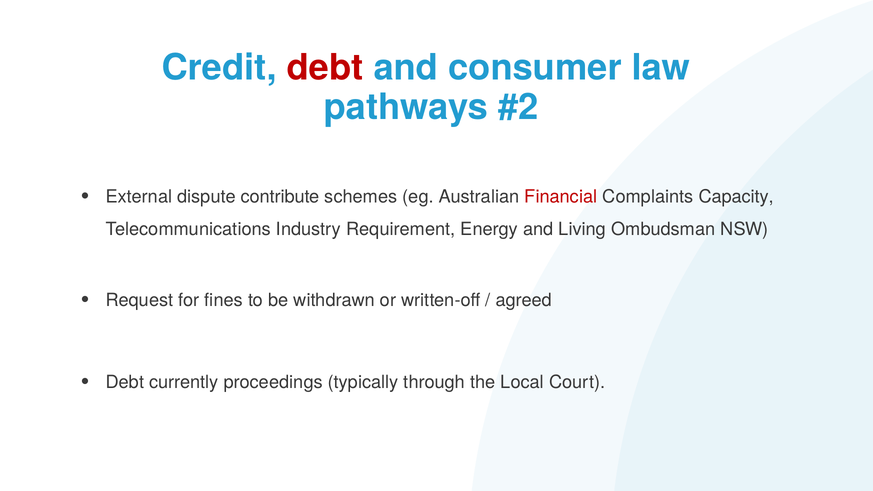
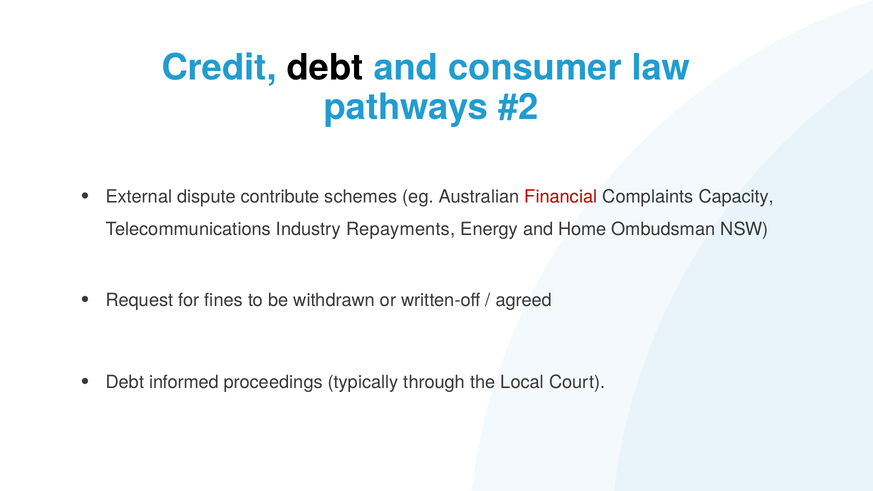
debt at (325, 68) colour: red -> black
Requirement: Requirement -> Repayments
Living: Living -> Home
currently: currently -> informed
